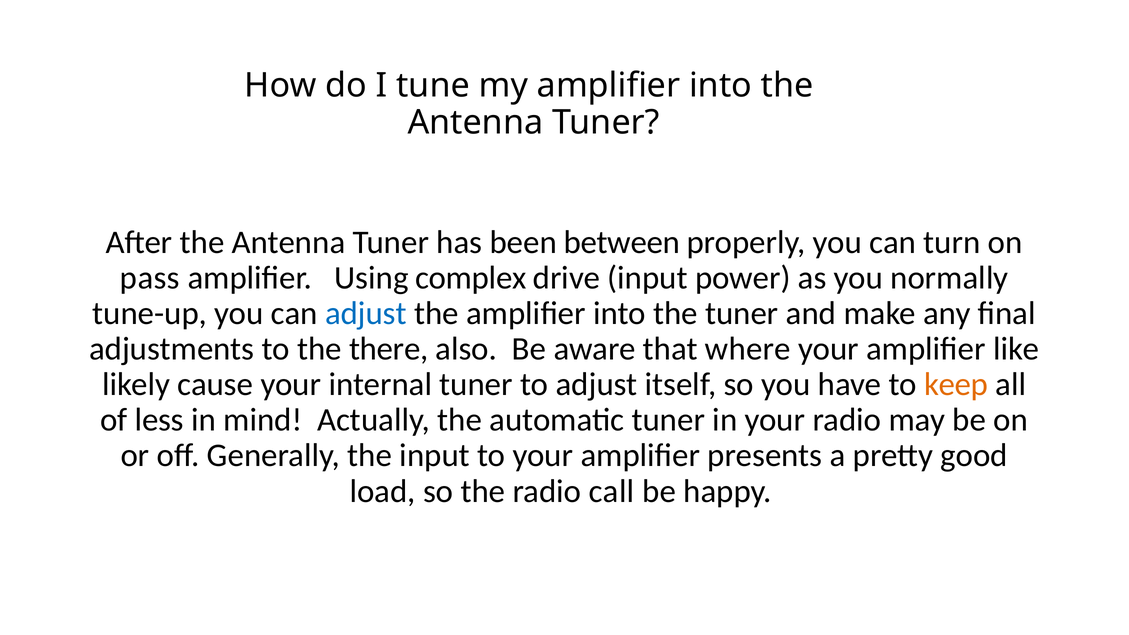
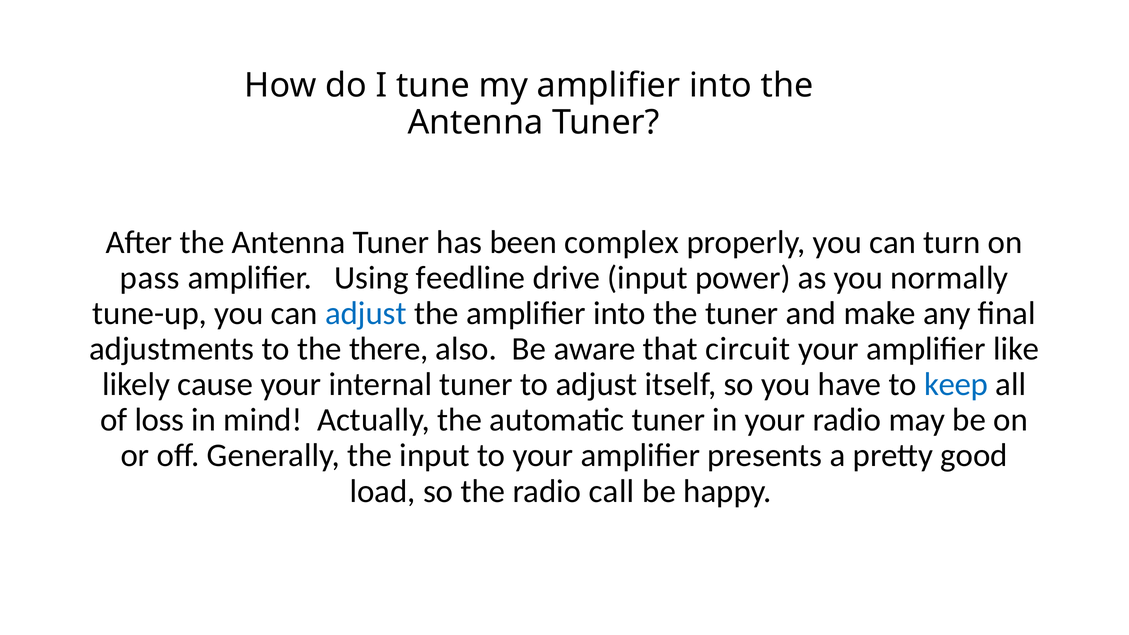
between: between -> complex
complex: complex -> feedline
where: where -> circuit
keep colour: orange -> blue
less: less -> loss
